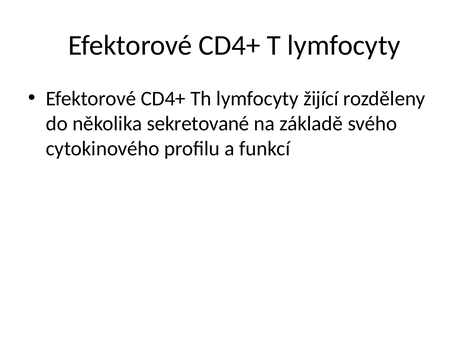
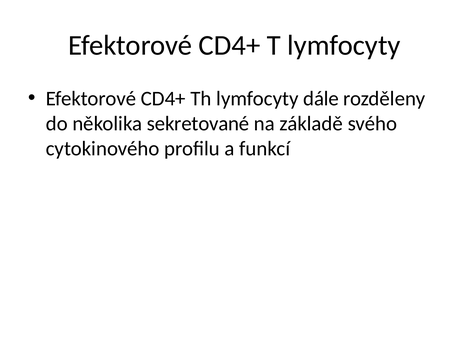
žijící: žijící -> dále
